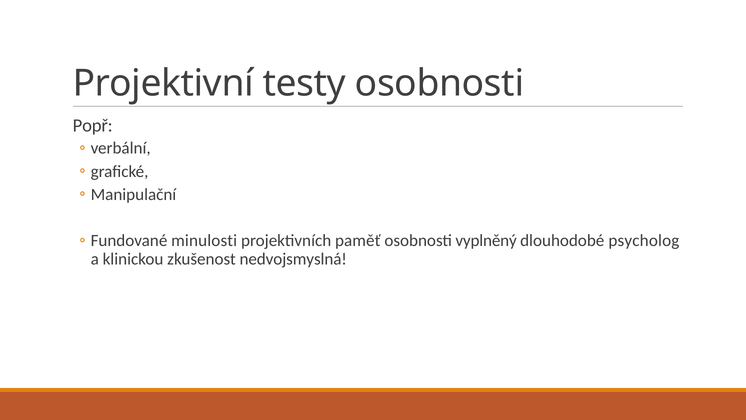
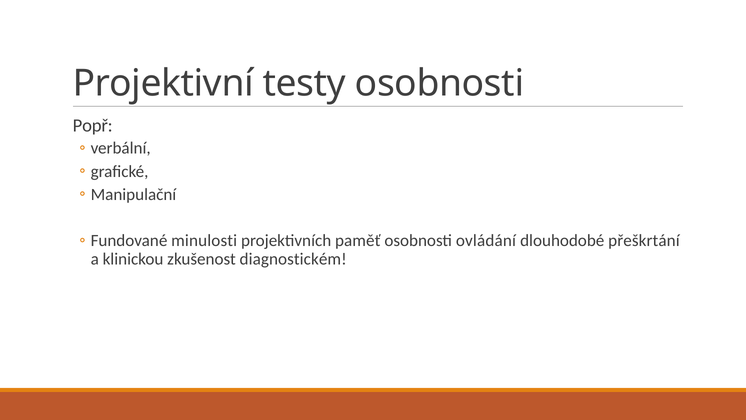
vyplněný: vyplněný -> ovládání
psycholog: psycholog -> přeškrtání
nedvojsmyslná: nedvojsmyslná -> diagnostickém
